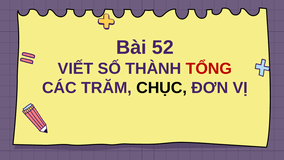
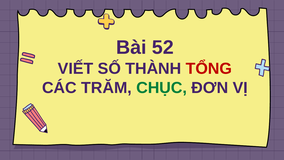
CHỤC colour: black -> green
